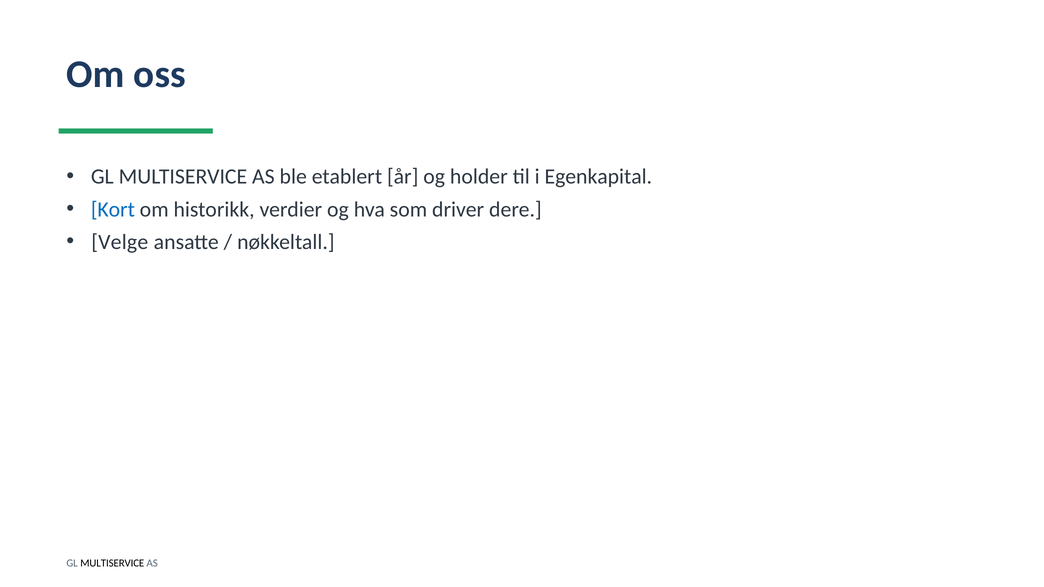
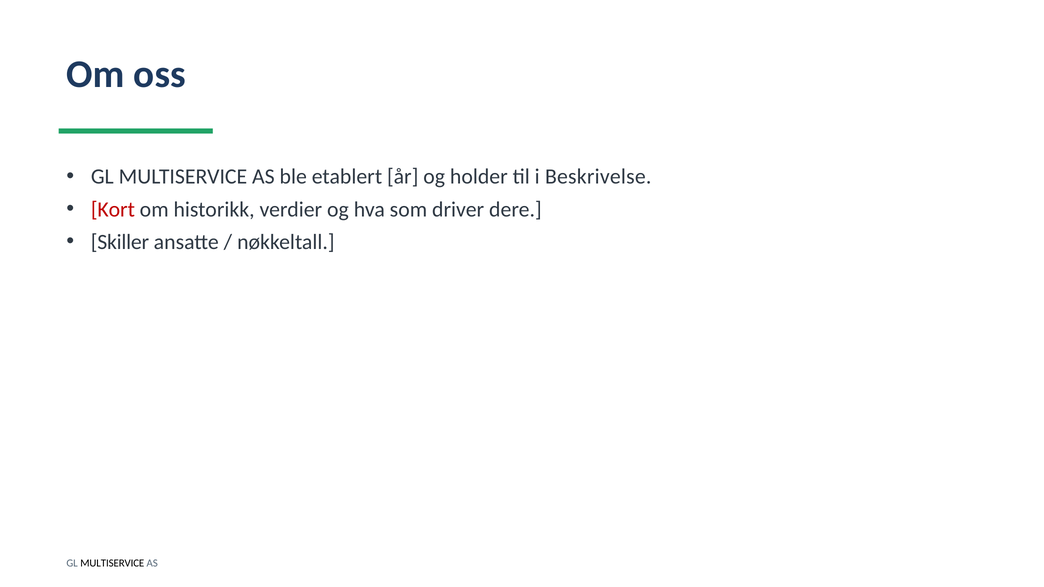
Egenkapital: Egenkapital -> Beskrivelse
Kort colour: blue -> red
Velge: Velge -> Skiller
